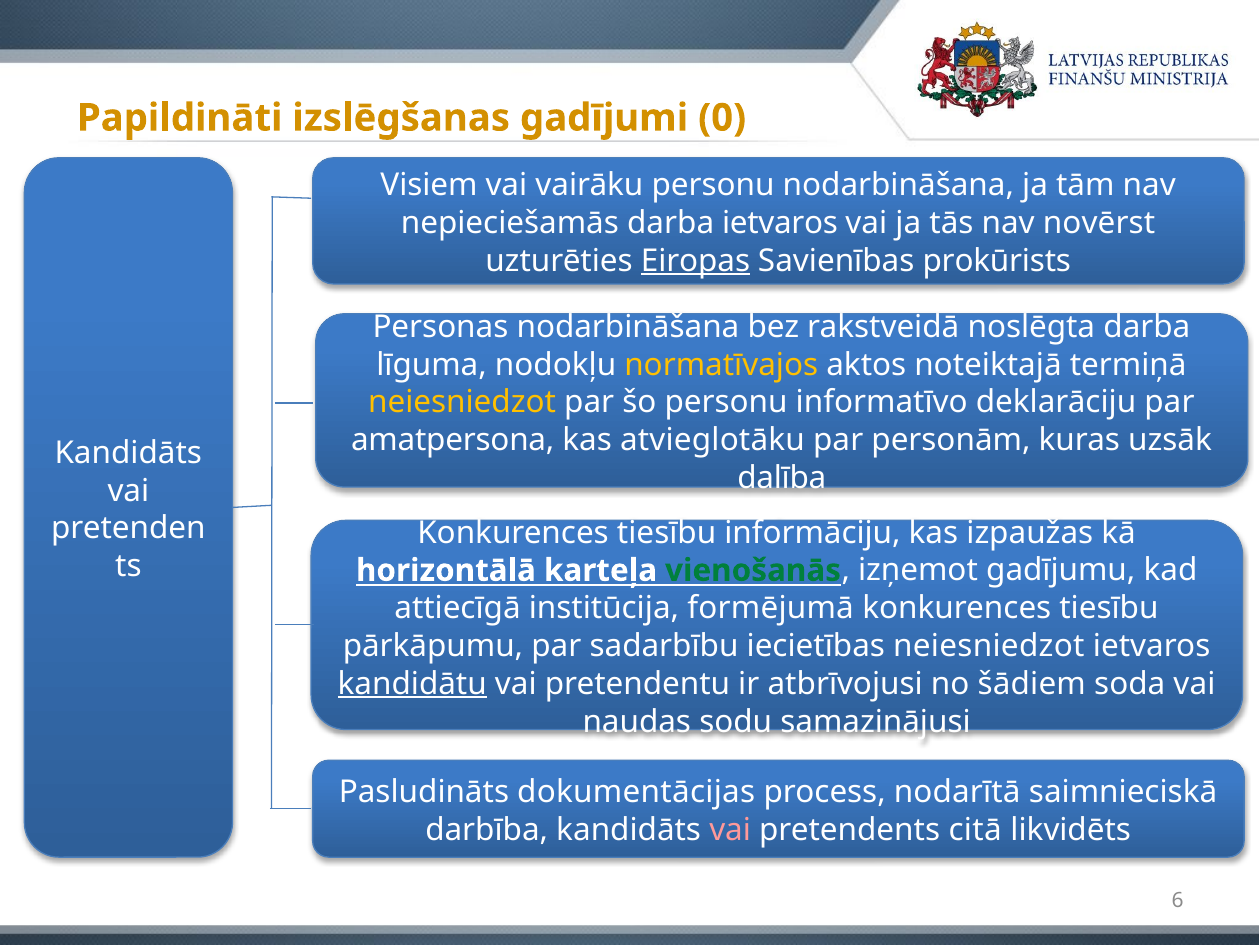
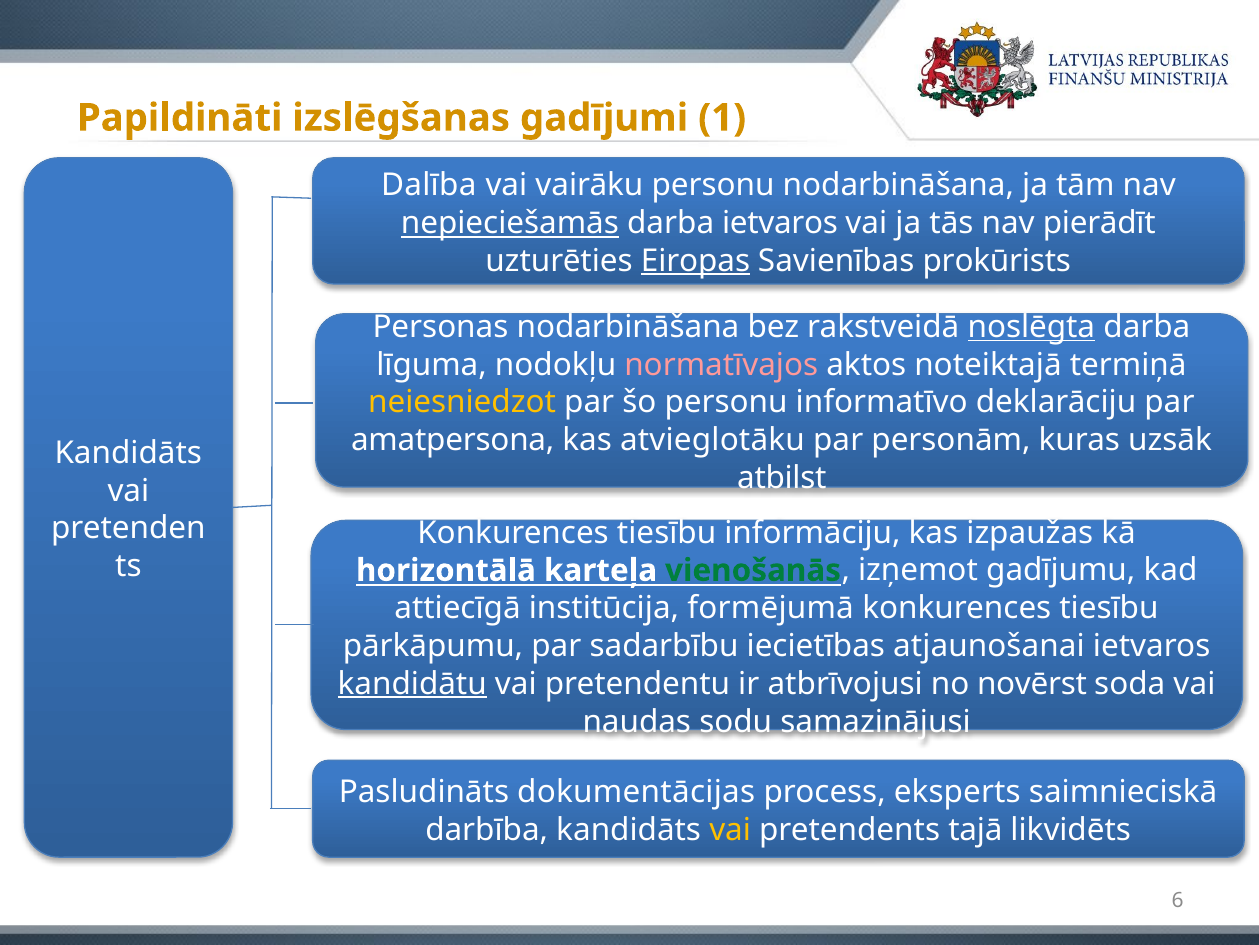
0: 0 -> 1
Visiem: Visiem -> Dalība
nepieciešamās underline: none -> present
novērst: novērst -> pierādīt
noslēgta underline: none -> present
normatīvajos colour: yellow -> pink
dalība: dalība -> atbilst
iecietības neiesniedzot: neiesniedzot -> atjaunošanai
šādiem: šādiem -> novērst
nodarītā: nodarītā -> eksperts
vai at (730, 829) colour: pink -> yellow
citā: citā -> tajā
